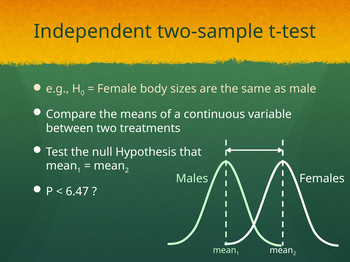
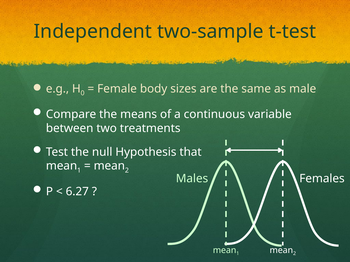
6.47: 6.47 -> 6.27
